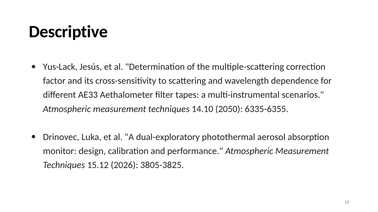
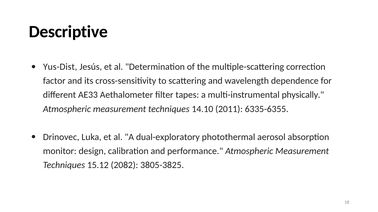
Yus-Lack: Yus-Lack -> Yus-Dist
scenarios: scenarios -> physically
2050: 2050 -> 2011
2026: 2026 -> 2082
